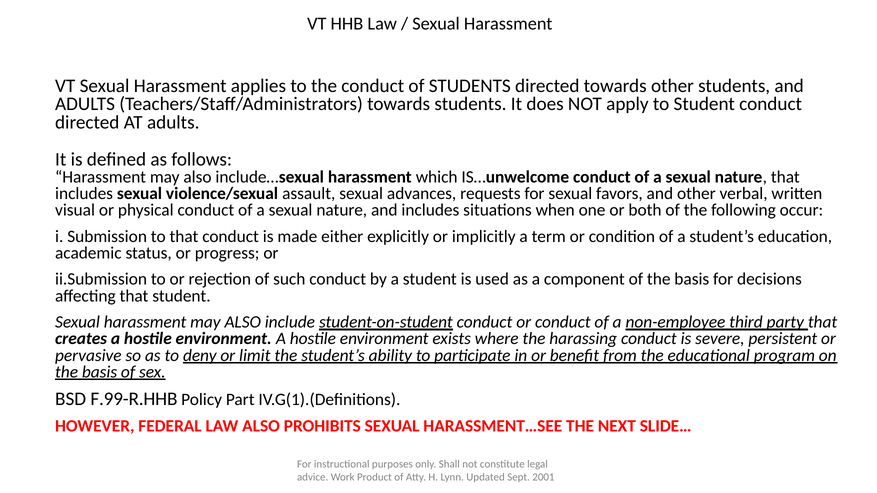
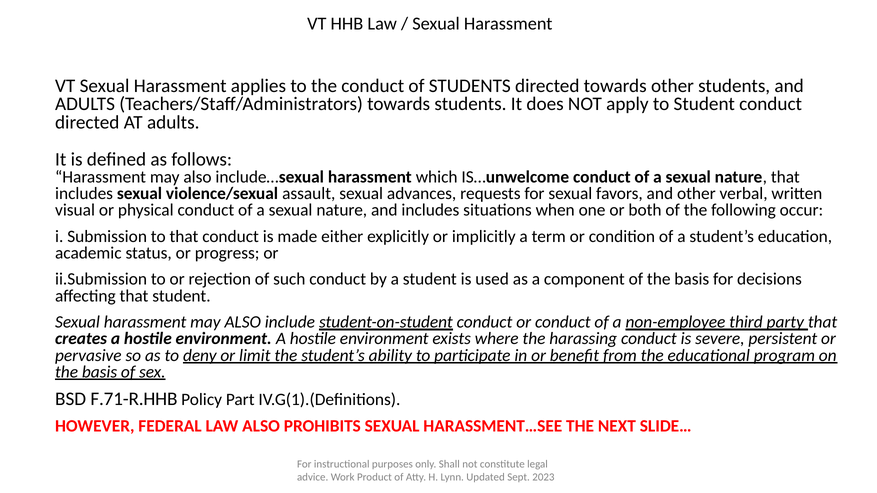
F.99-R.HHB: F.99-R.HHB -> F.71-R.HHB
2001: 2001 -> 2023
